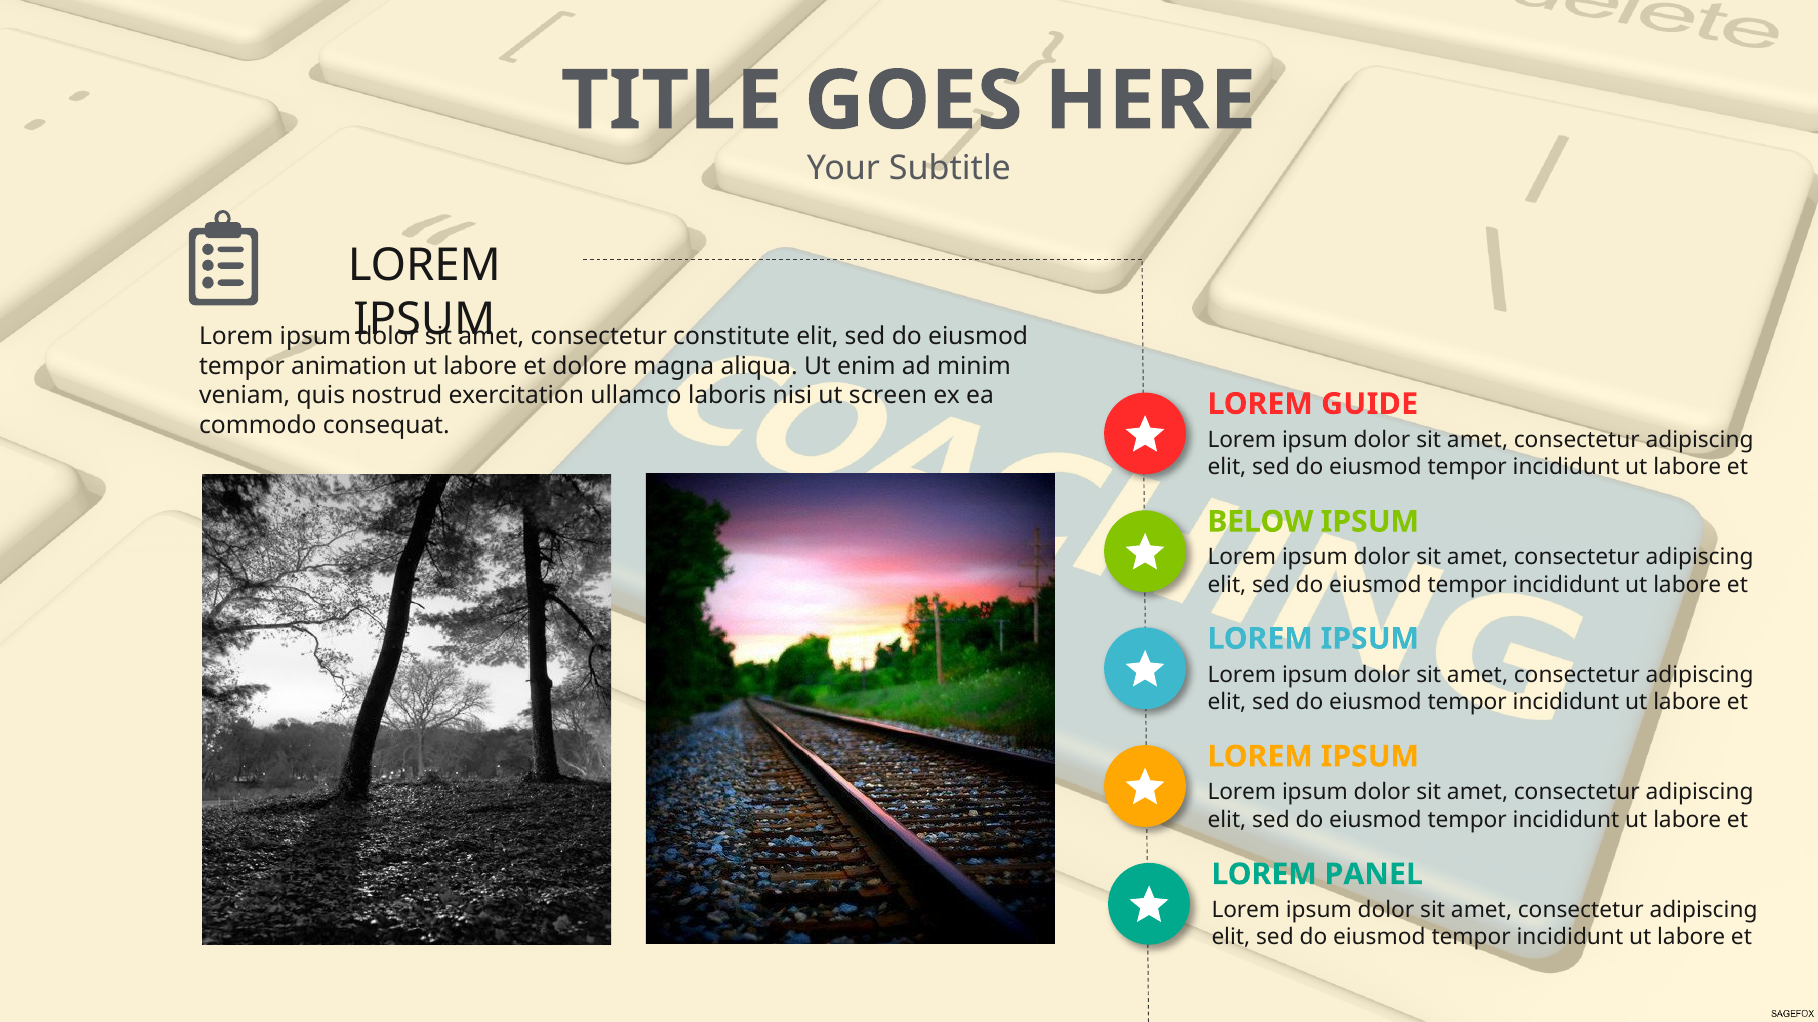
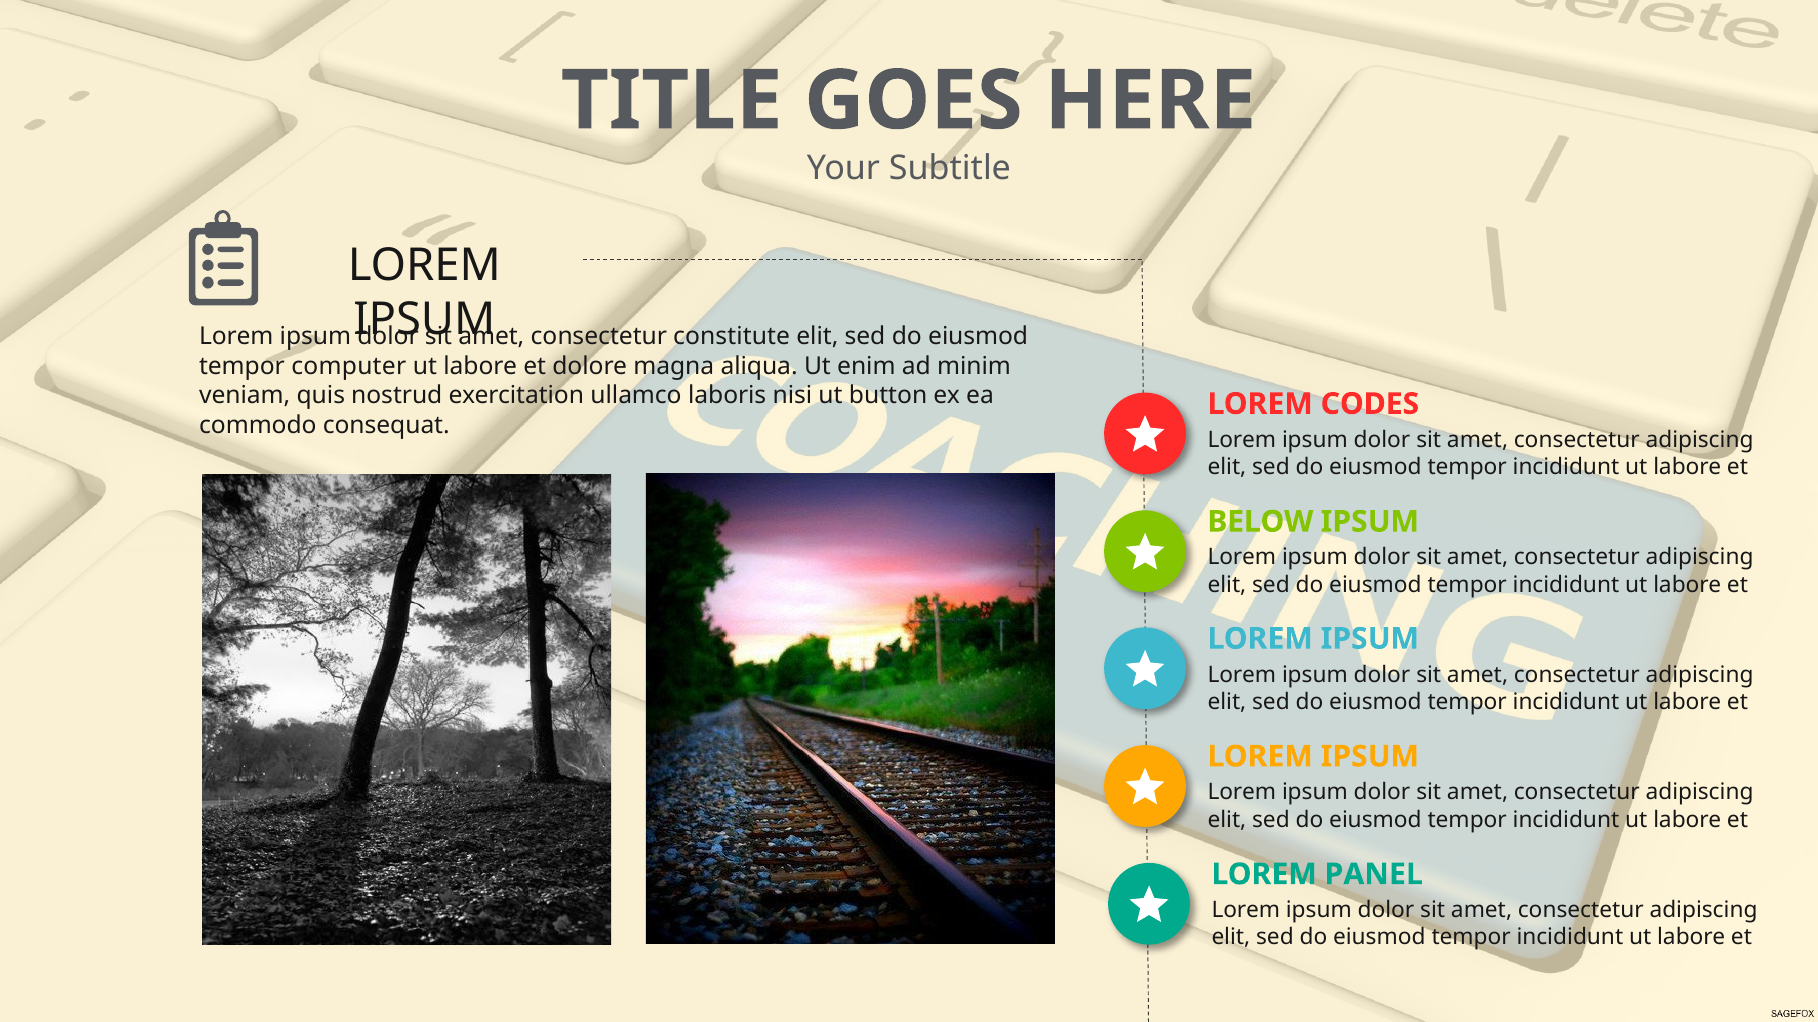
animation: animation -> computer
screen: screen -> button
GUIDE: GUIDE -> CODES
